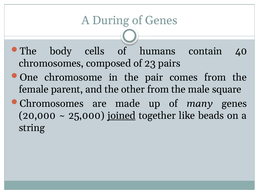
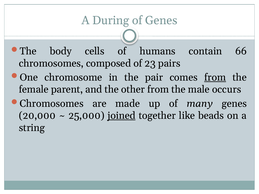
40: 40 -> 66
from at (215, 77) underline: none -> present
square: square -> occurs
